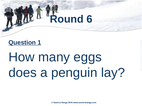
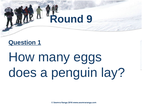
6: 6 -> 9
